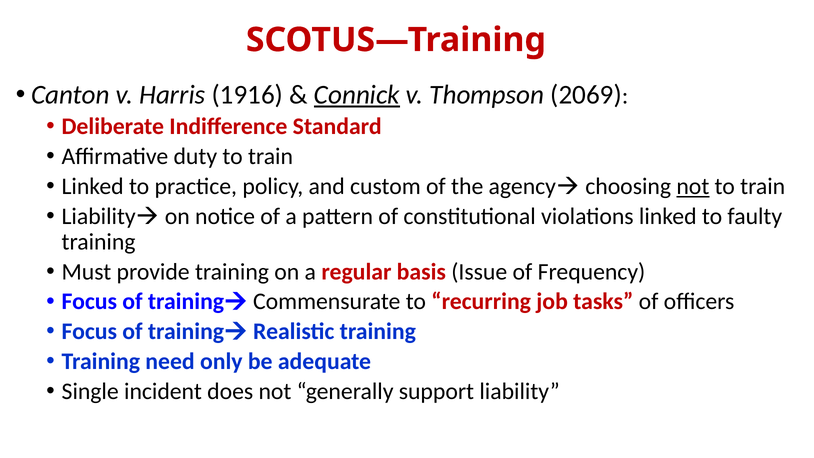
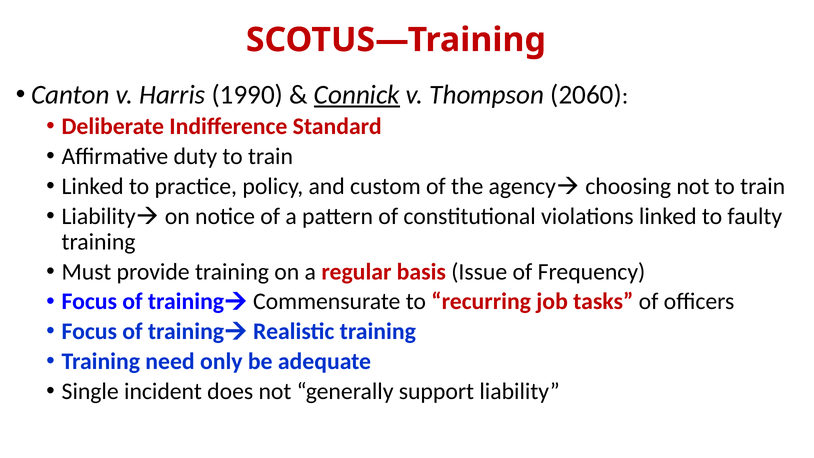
1916: 1916 -> 1990
2069: 2069 -> 2060
not at (693, 186) underline: present -> none
